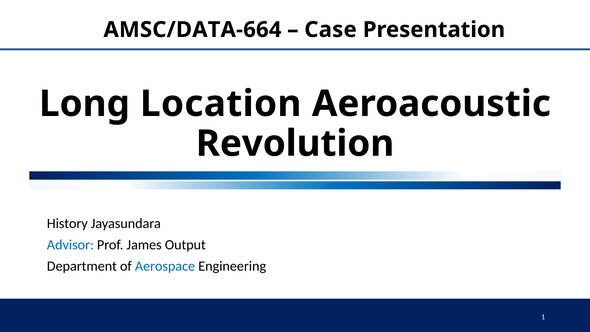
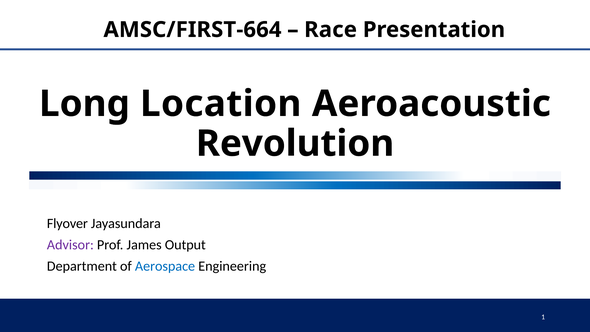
AMSC/DATA-664: AMSC/DATA-664 -> AMSC/FIRST-664
Case: Case -> Race
History: History -> Flyover
Advisor colour: blue -> purple
